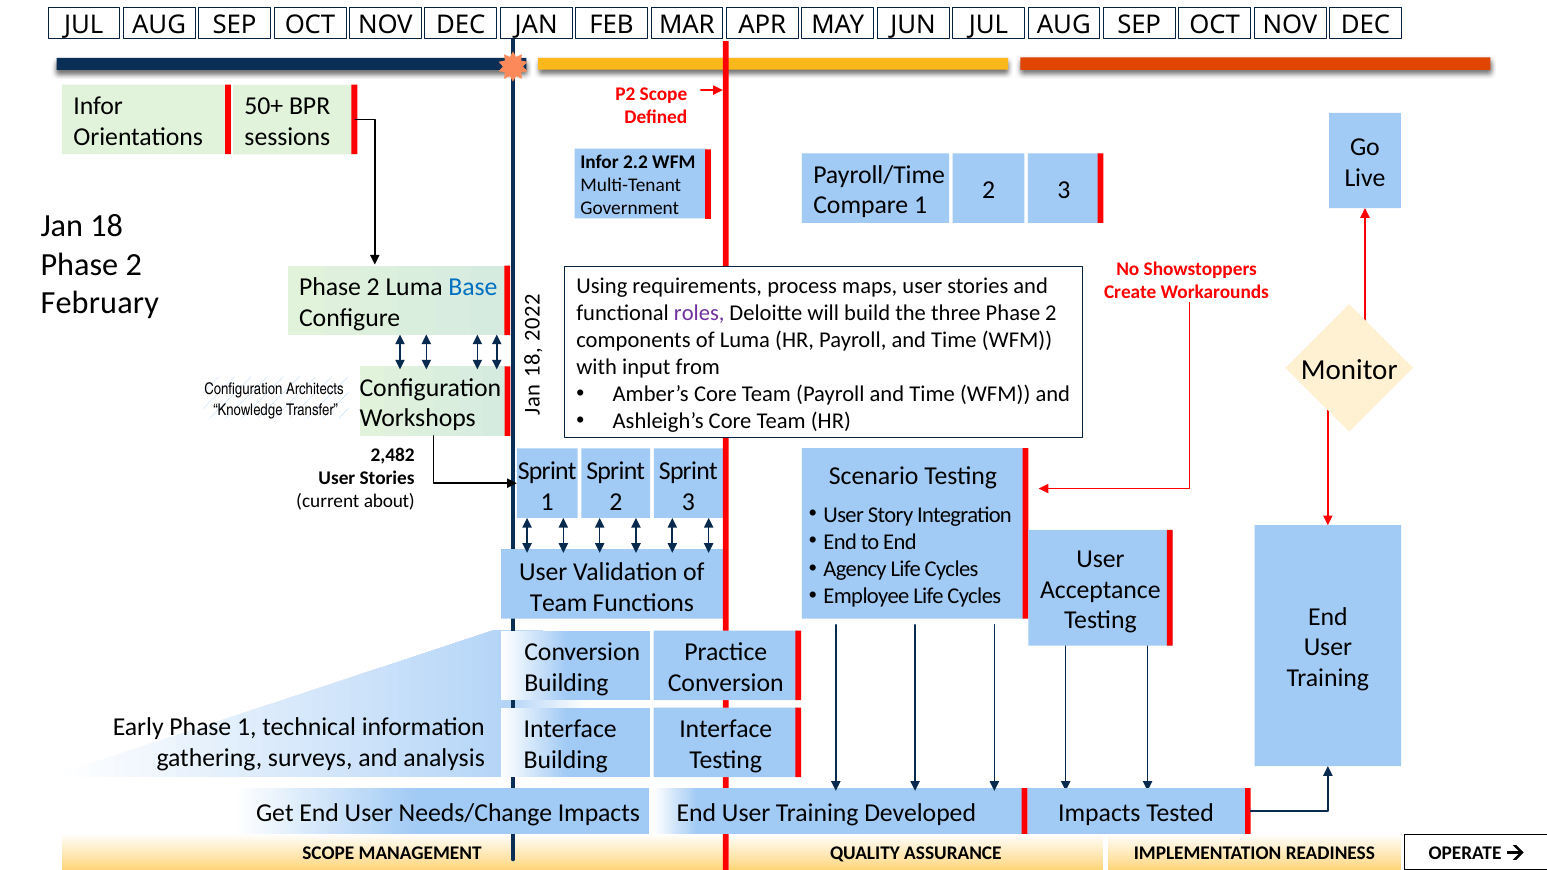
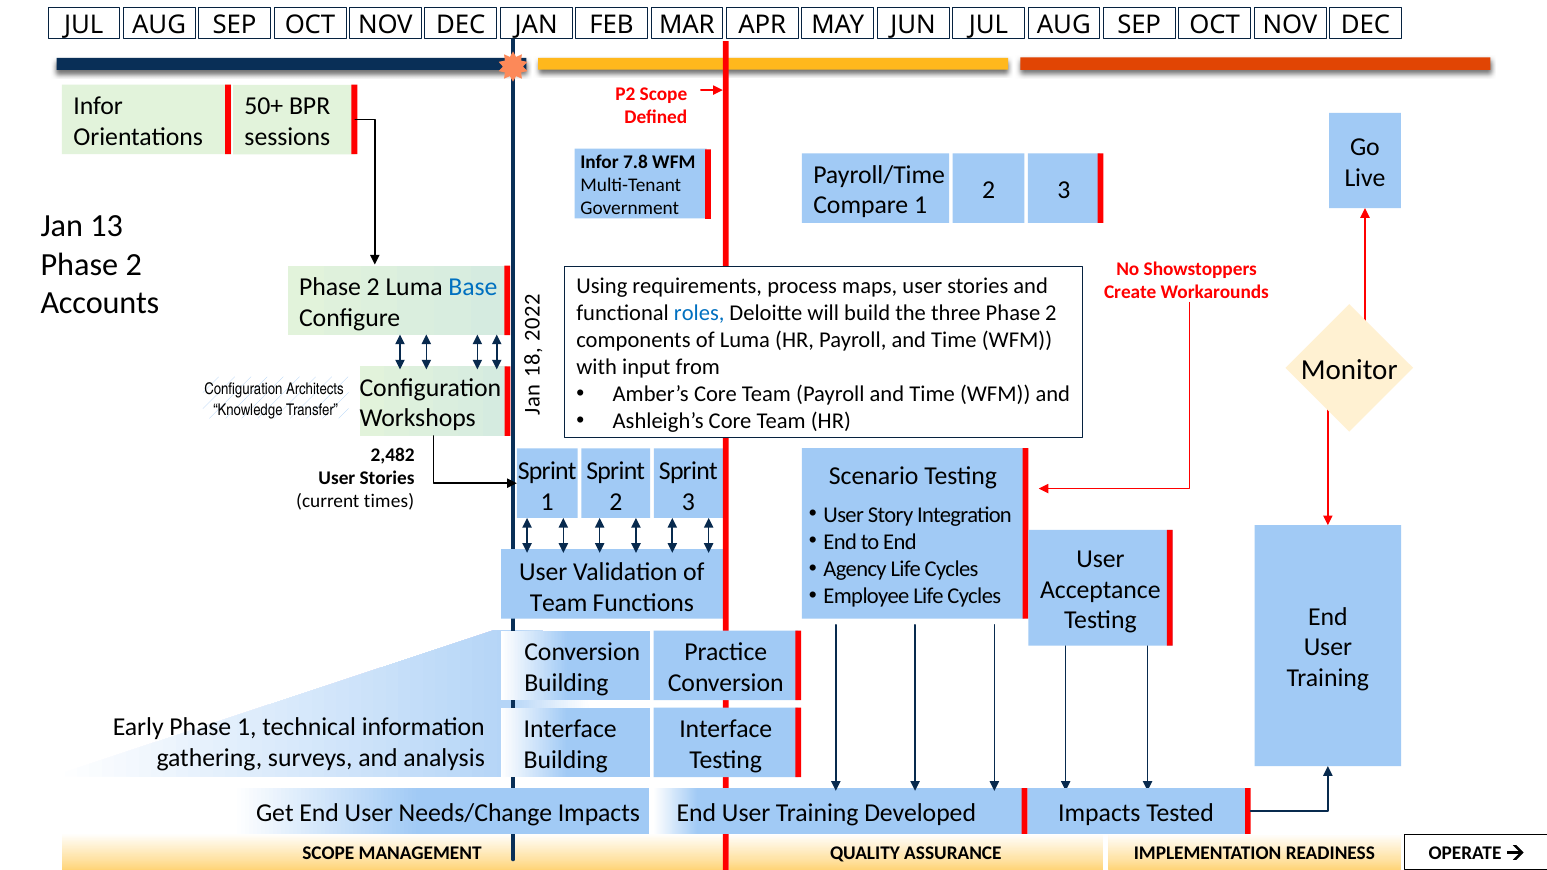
2.2: 2.2 -> 7.8
18: 18 -> 13
February: February -> Accounts
roles colour: purple -> blue
about: about -> times
